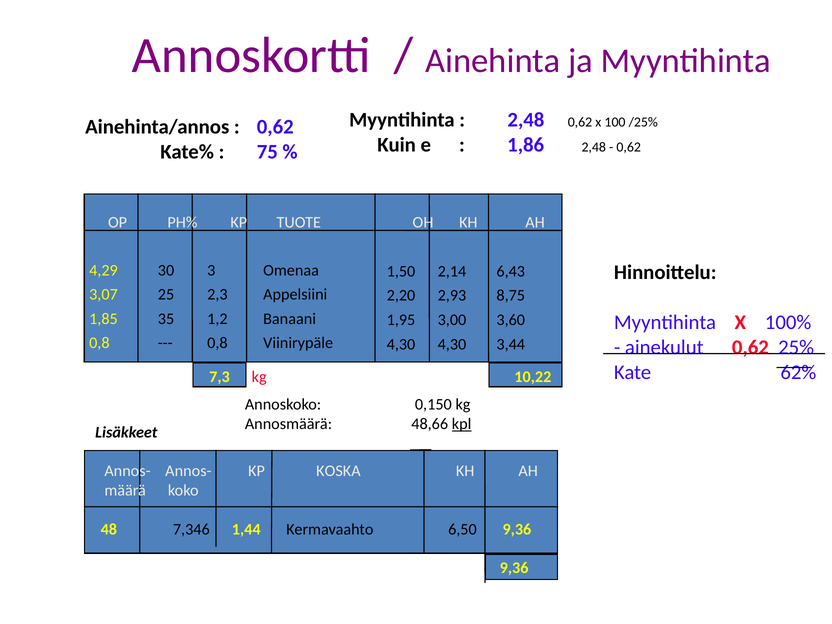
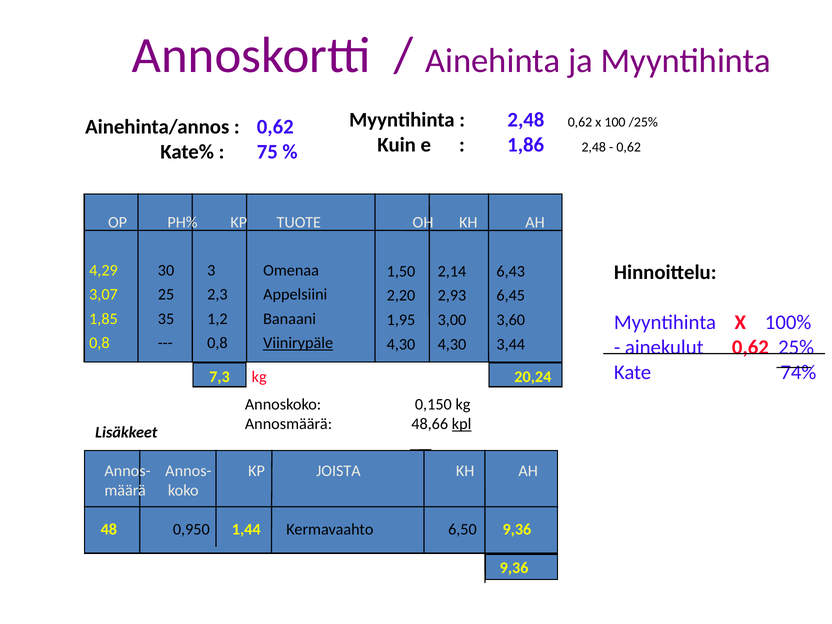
8,75: 8,75 -> 6,45
Viinirypäle underline: none -> present
62%: 62% -> 74%
10,22: 10,22 -> 20,24
KOSKA: KOSKA -> JOISTA
7,346: 7,346 -> 0,950
